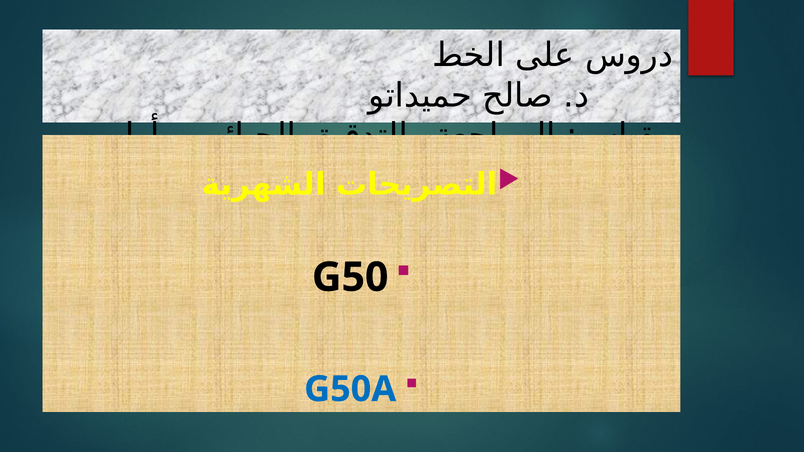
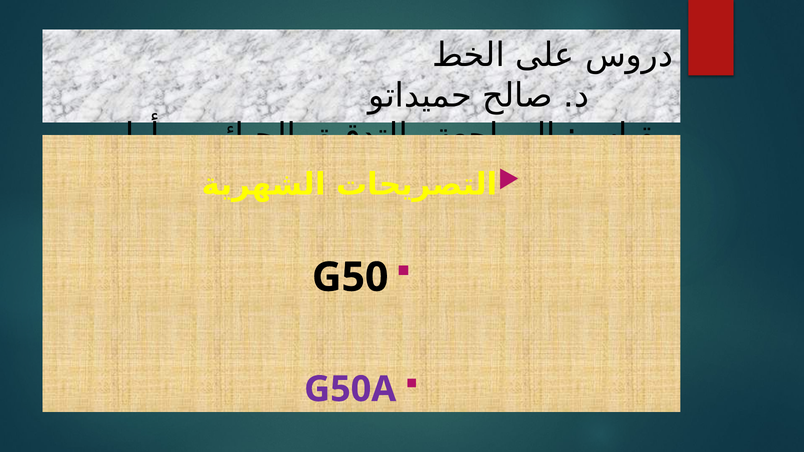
G50A colour: blue -> purple
